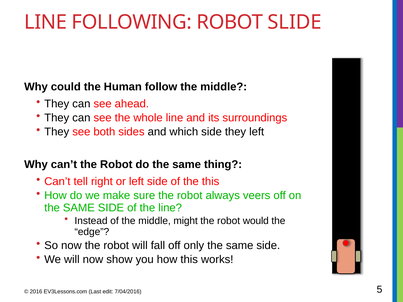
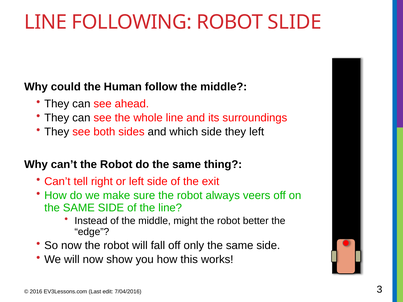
the this: this -> exit
would: would -> better
5: 5 -> 3
